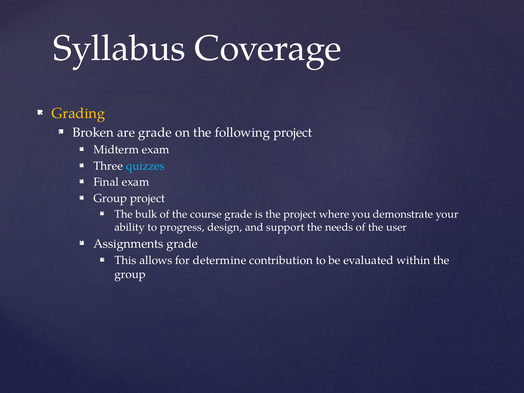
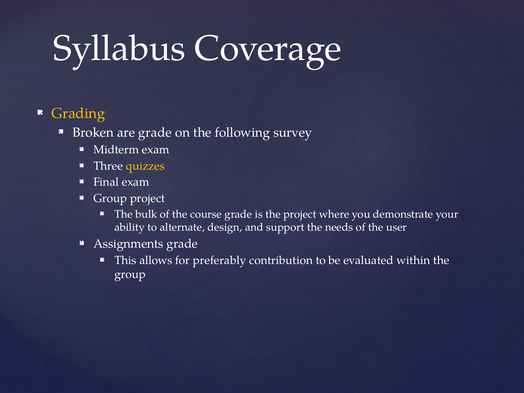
following project: project -> survey
quizzes colour: light blue -> yellow
progress: progress -> alternate
determine: determine -> preferably
